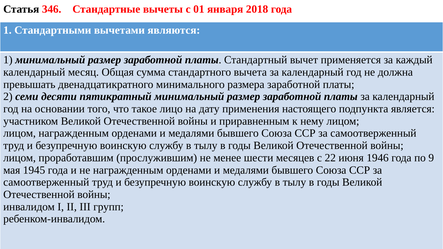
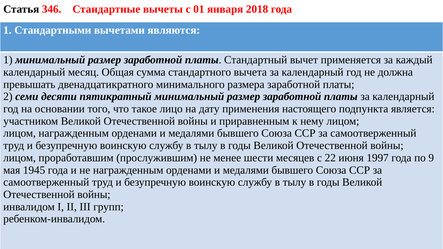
1946: 1946 -> 1997
